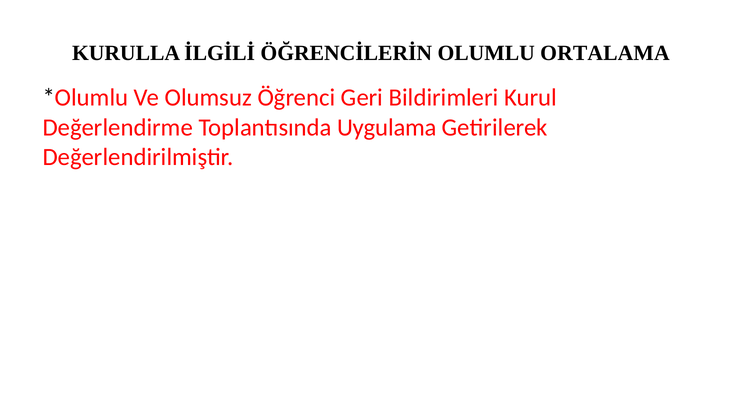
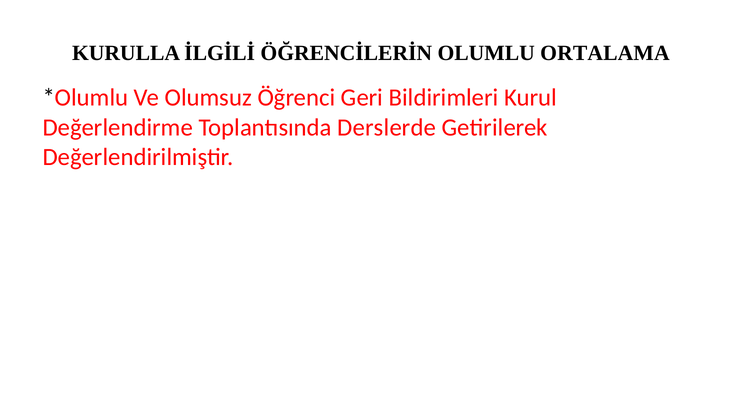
Uygulama: Uygulama -> Derslerde
